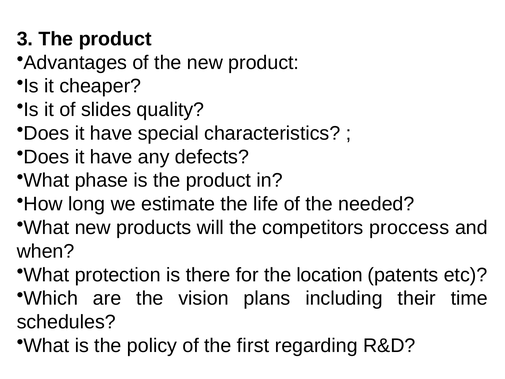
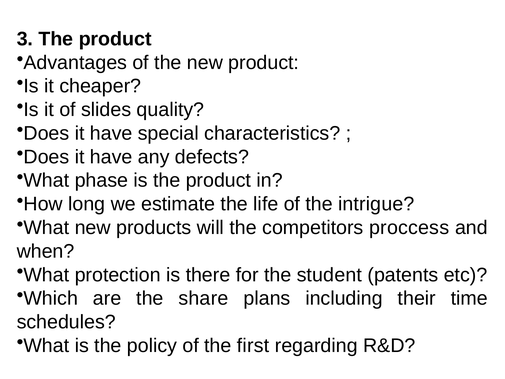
needed: needed -> intrigue
location: location -> student
vision: vision -> share
